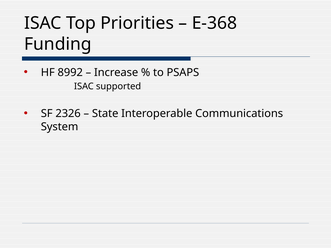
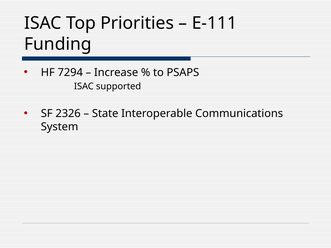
E-368: E-368 -> E-111
8992: 8992 -> 7294
